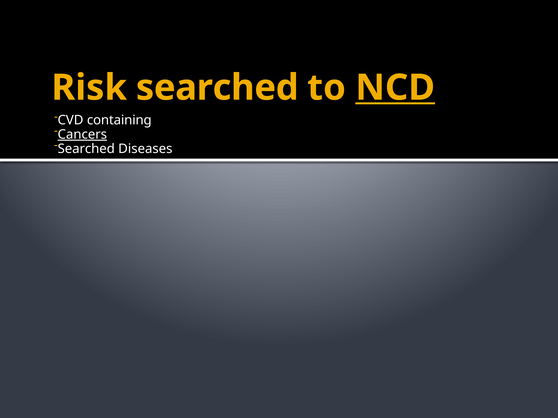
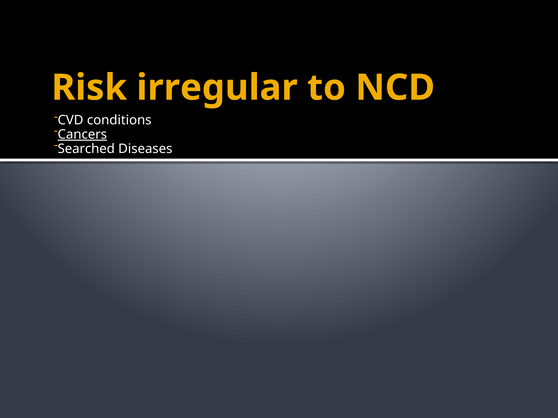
searched at (217, 88): searched -> irregular
NCD underline: present -> none
containing: containing -> conditions
